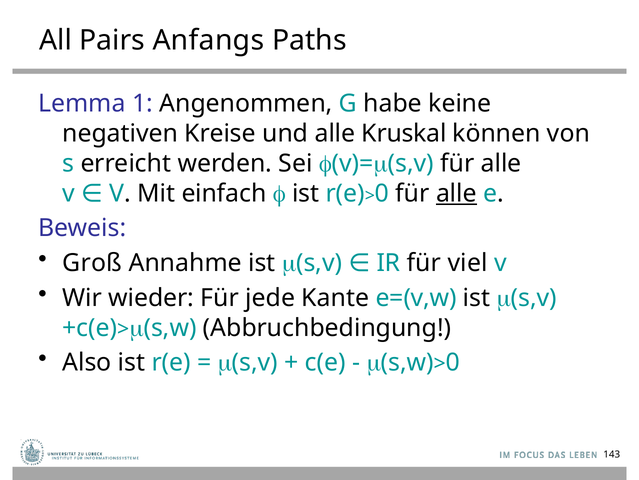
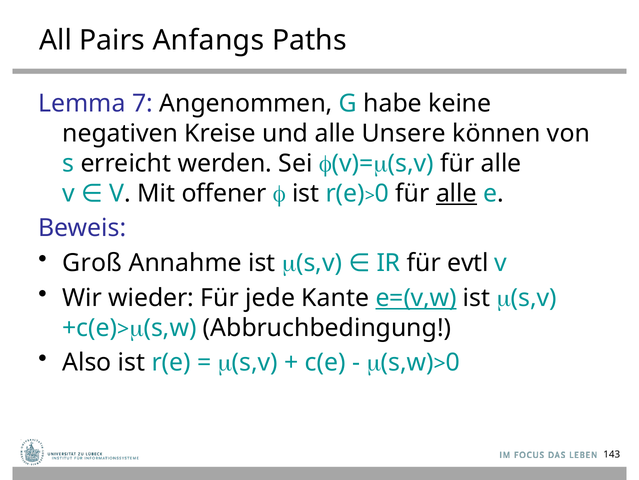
1: 1 -> 7
Kruskal: Kruskal -> Unsere
einfach: einfach -> offener
viel: viel -> evtl
e=(v,w underline: none -> present
